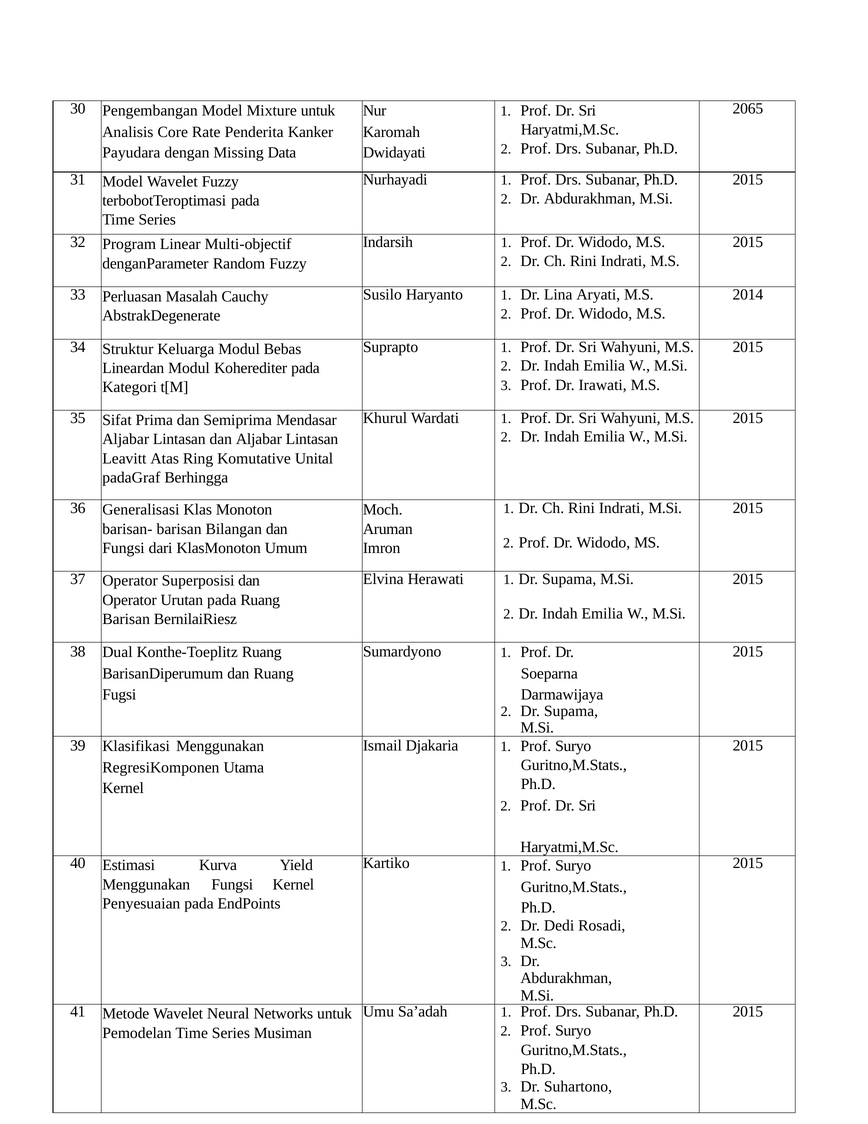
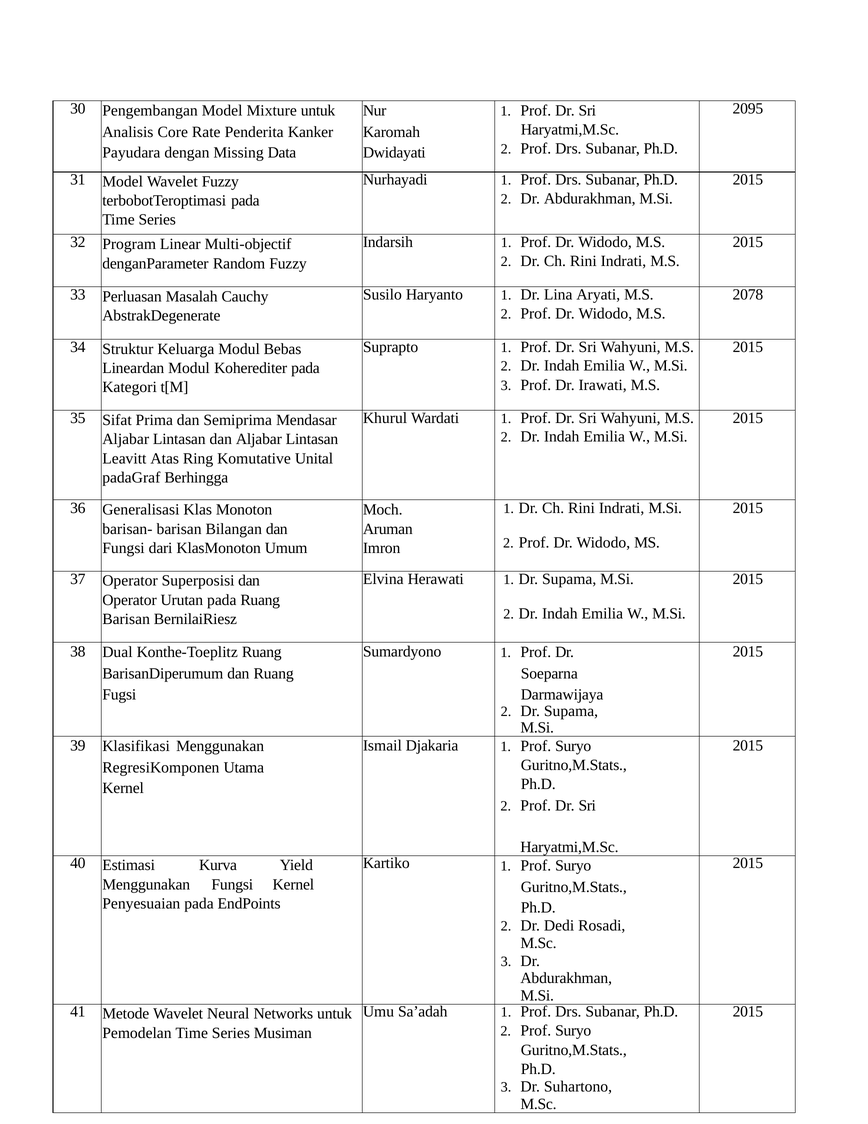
2065: 2065 -> 2095
2014: 2014 -> 2078
